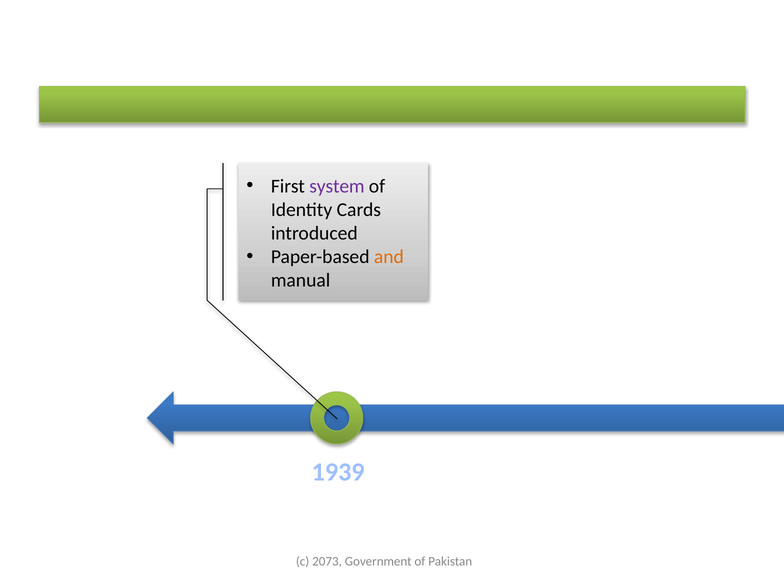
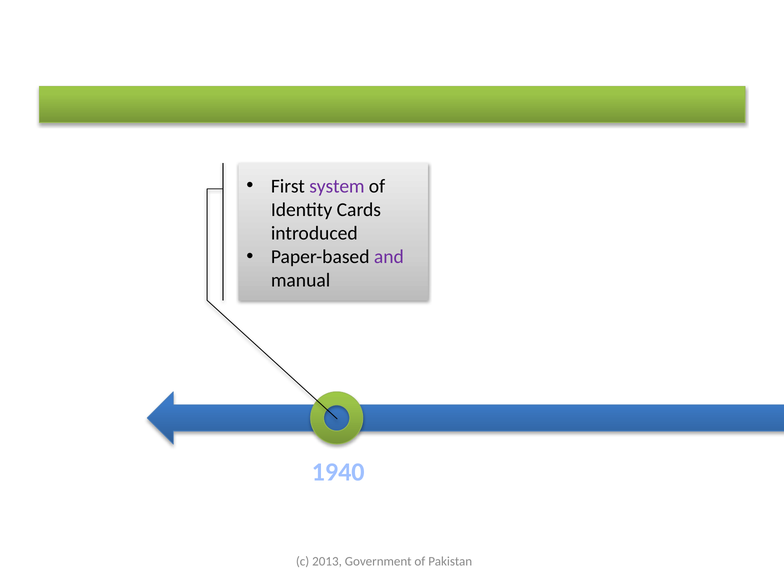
and colour: orange -> purple
1939: 1939 -> 1940
2073: 2073 -> 2013
